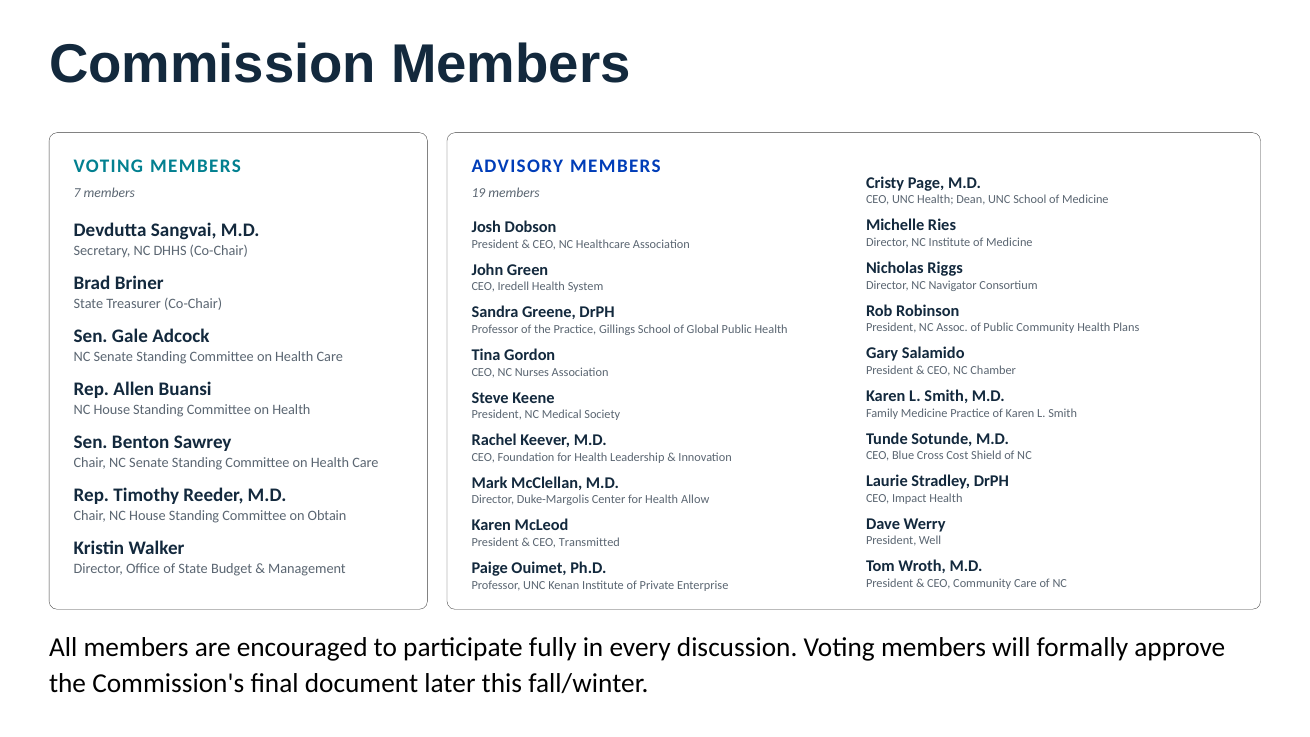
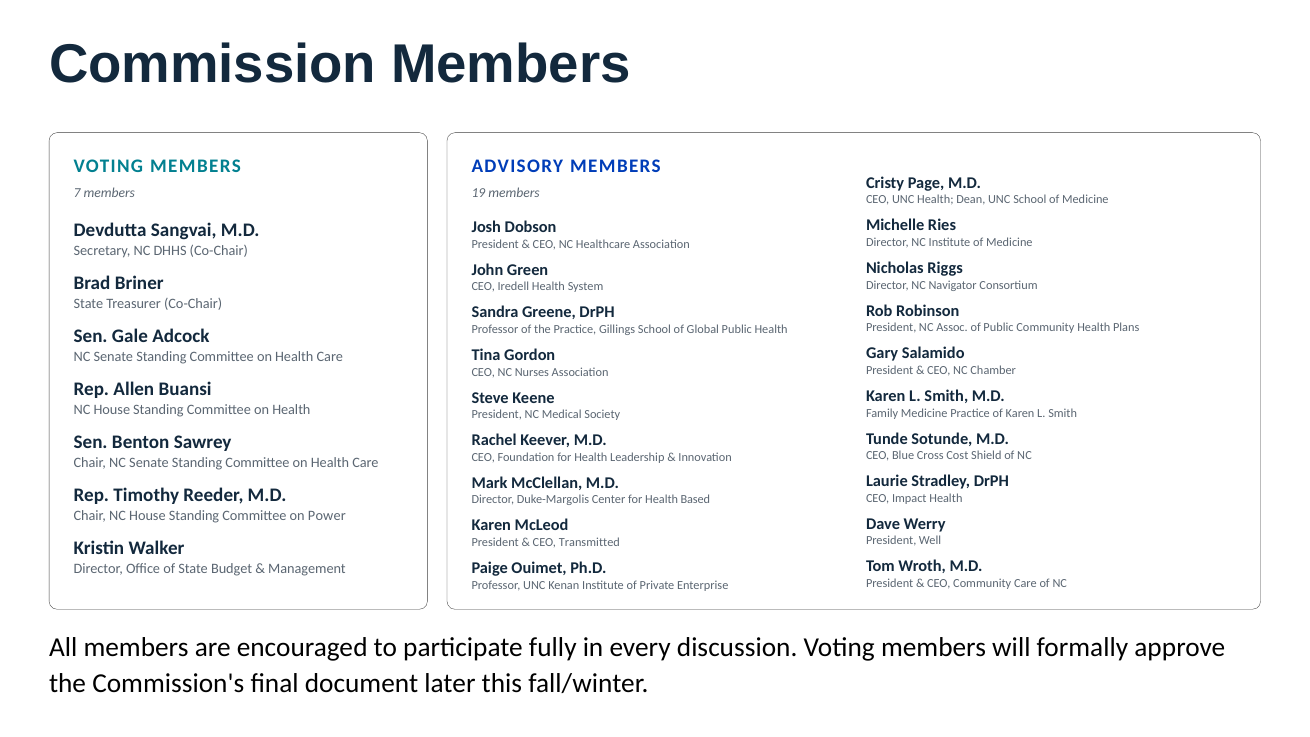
Allow: Allow -> Based
Obtain: Obtain -> Power
